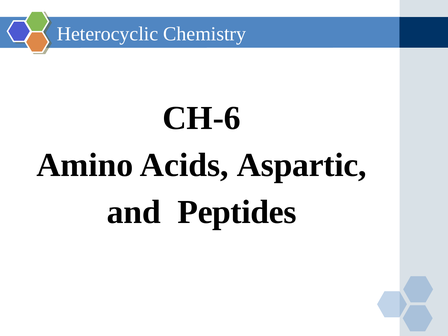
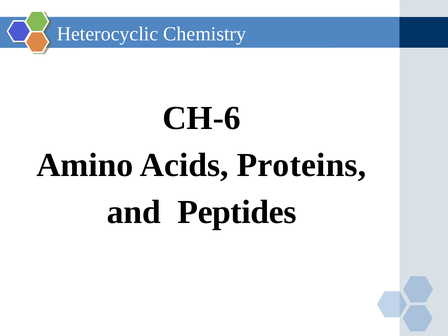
Aspartic: Aspartic -> Proteins
